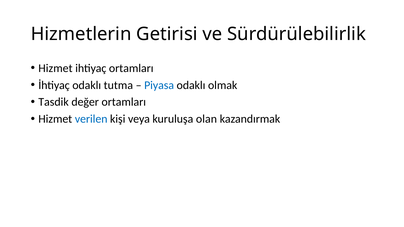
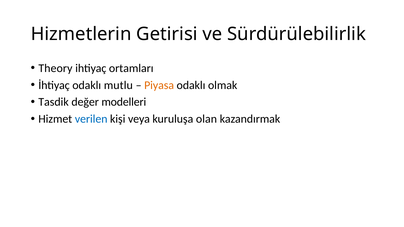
Hizmet at (55, 68): Hizmet -> Theory
tutma: tutma -> mutlu
Piyasa colour: blue -> orange
değer ortamları: ortamları -> modelleri
